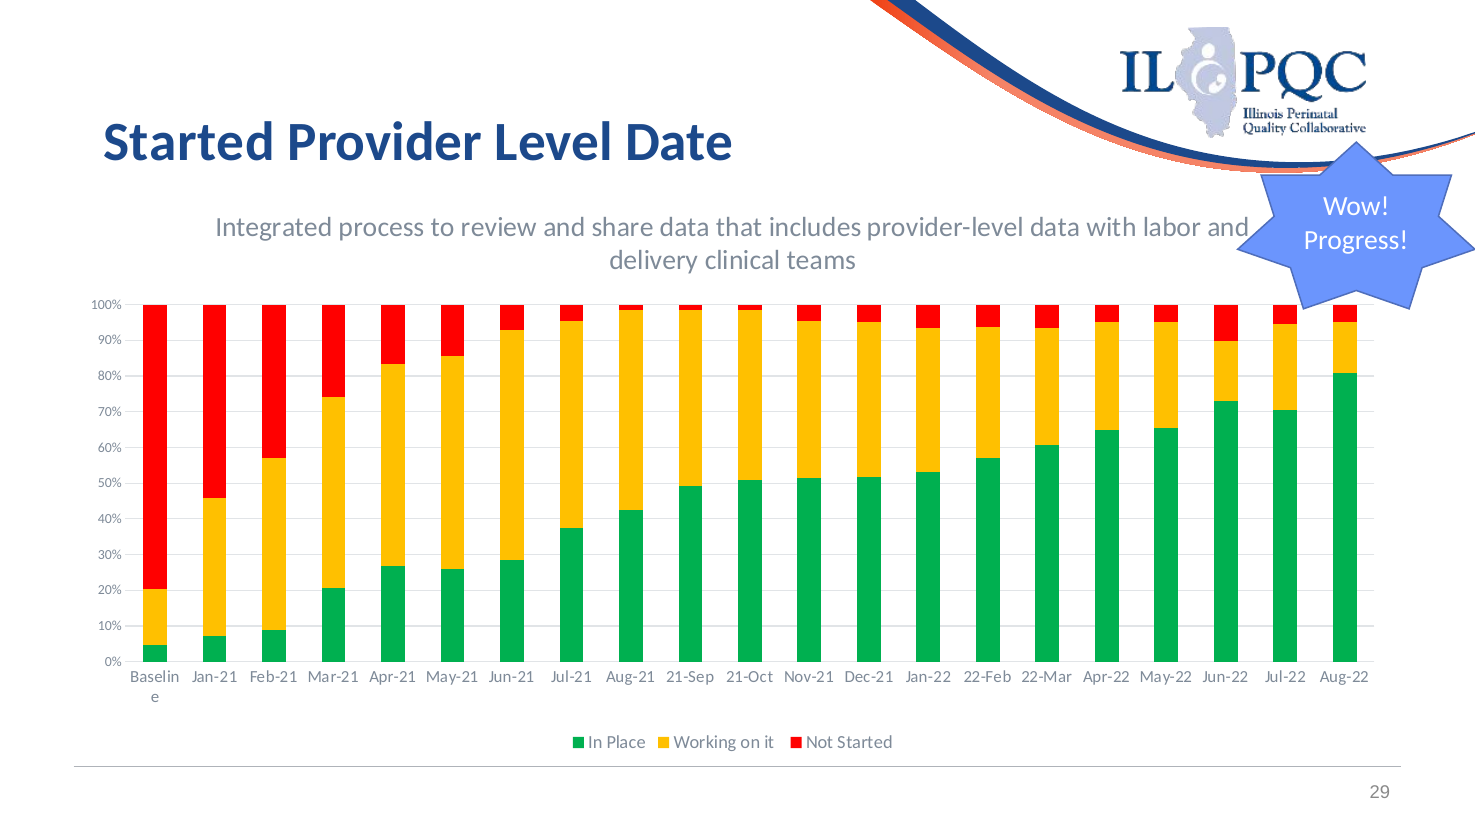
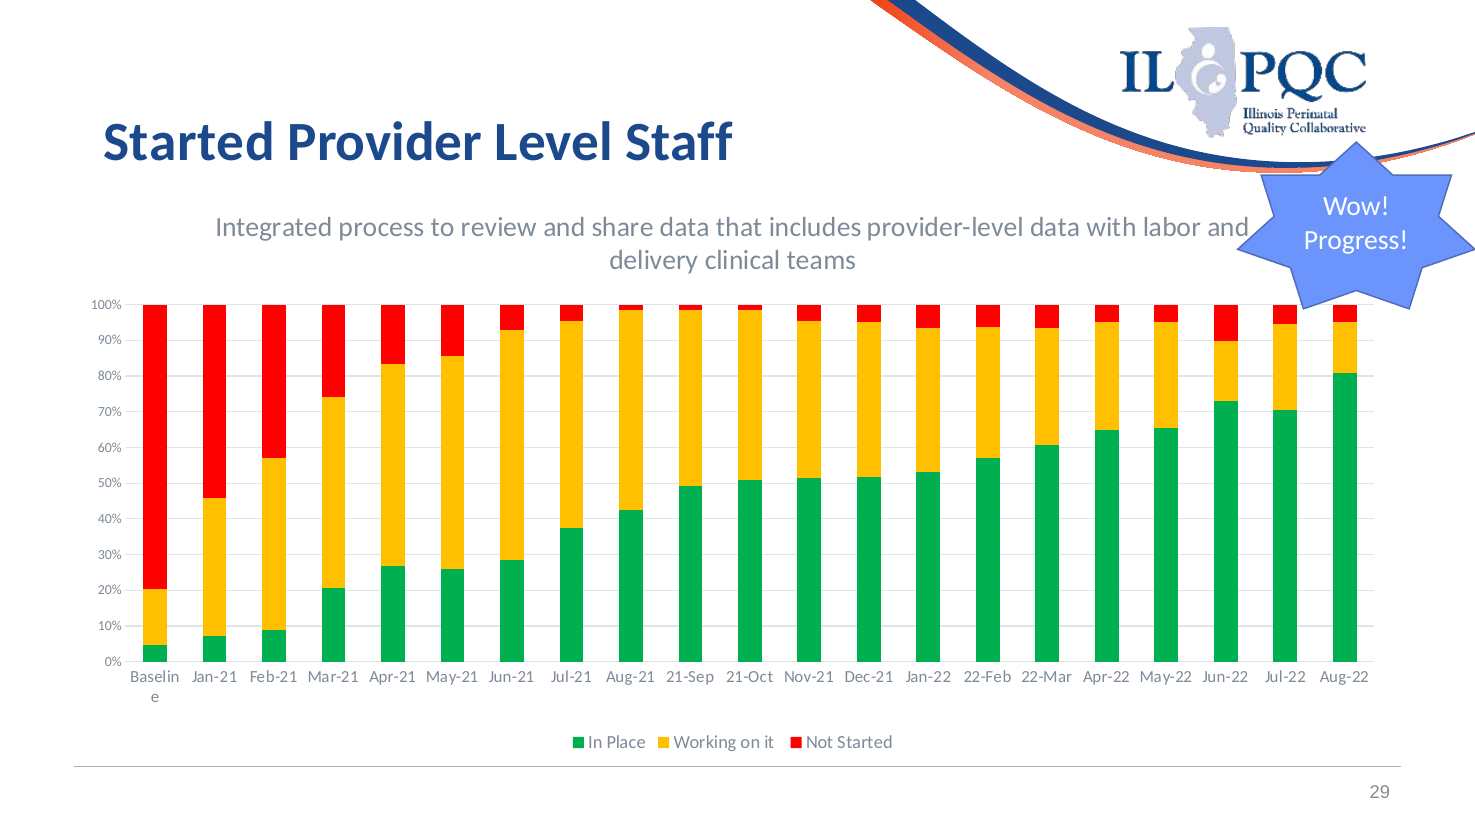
Date: Date -> Staff
